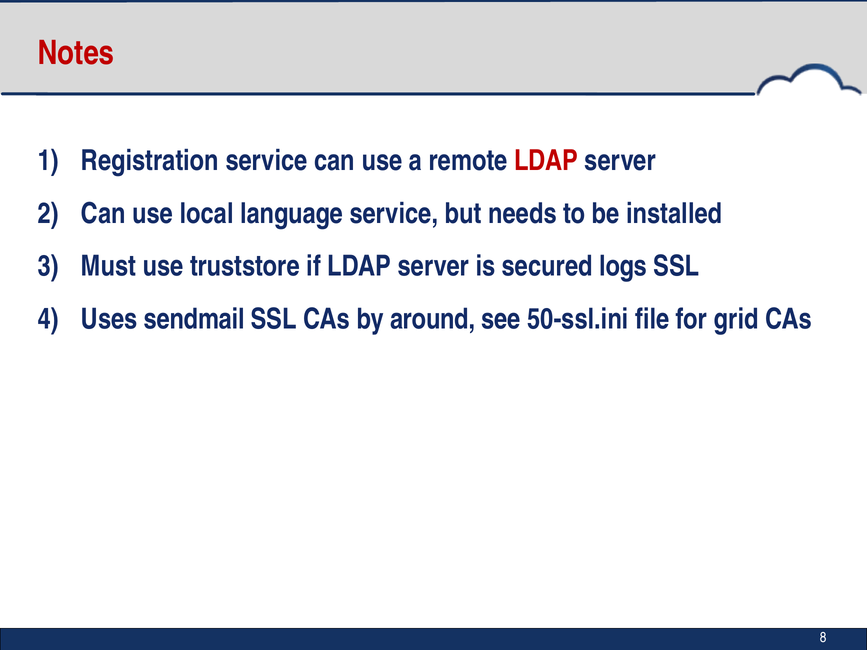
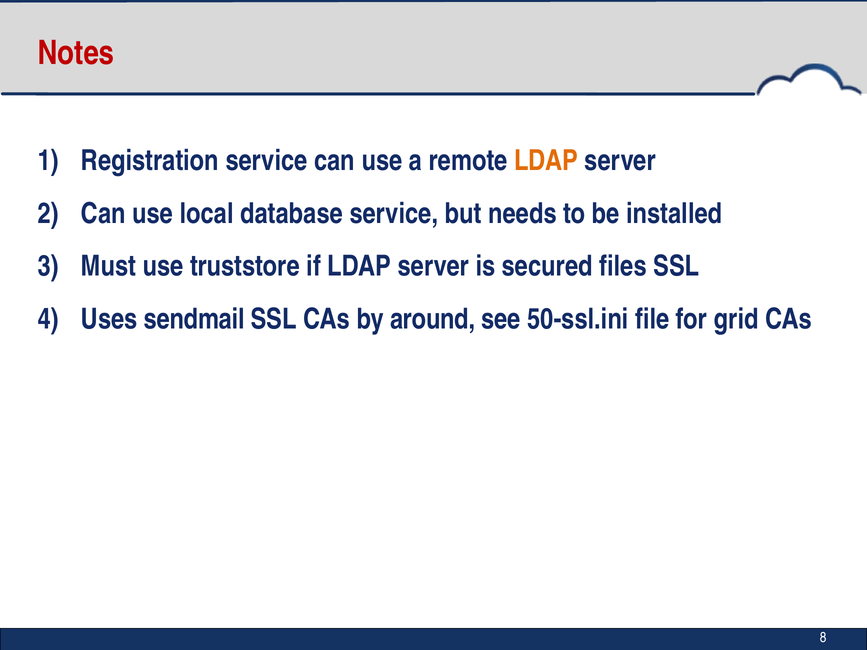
LDAP at (546, 161) colour: red -> orange
language: language -> database
logs: logs -> files
